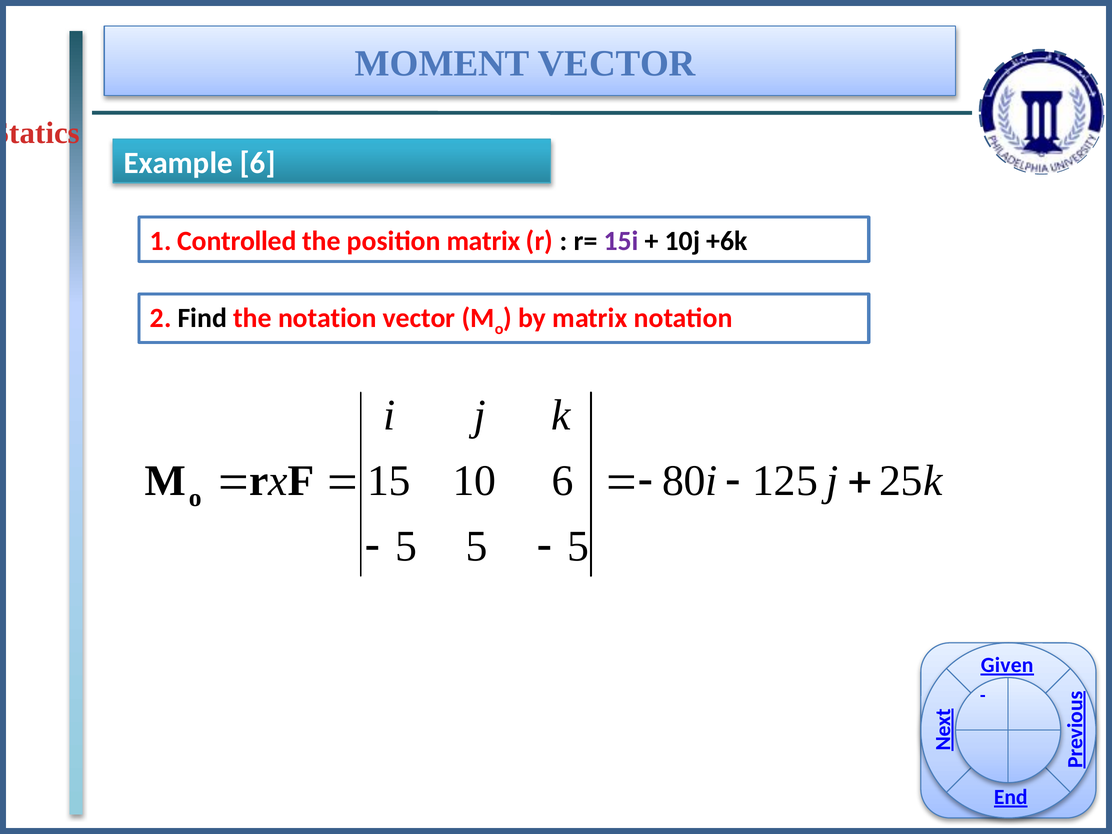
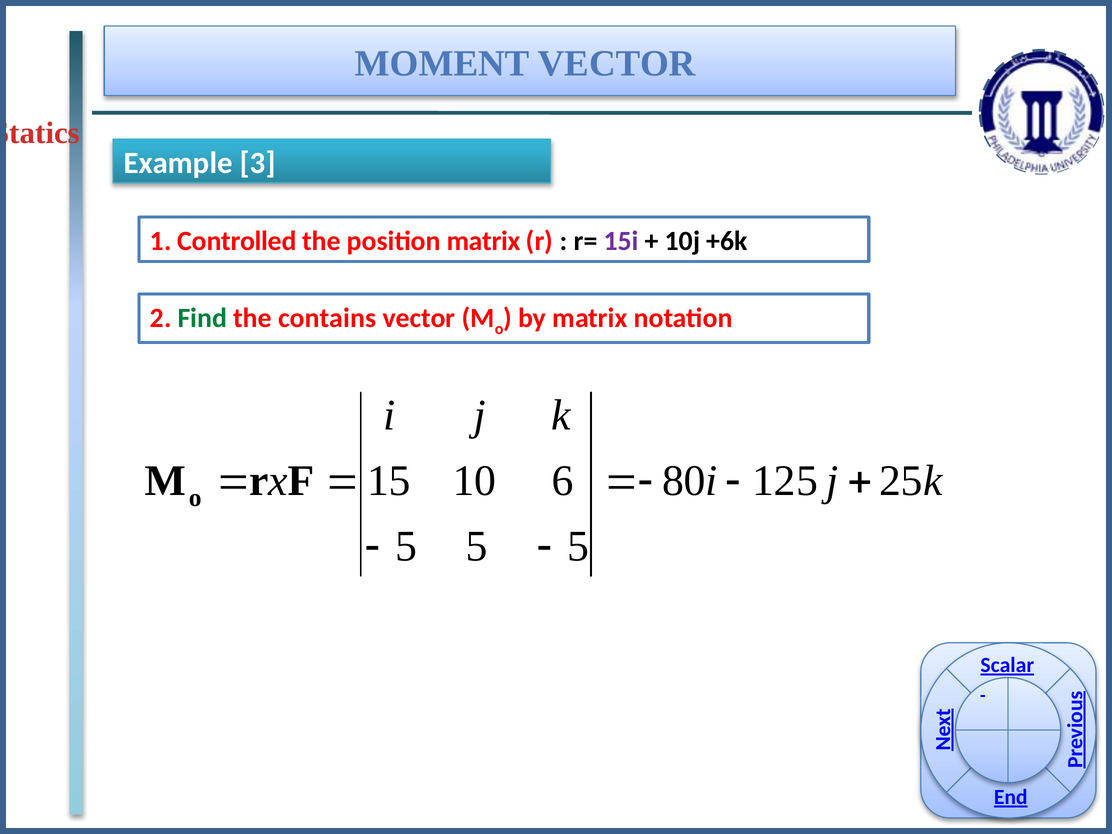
Example 6: 6 -> 3
Find colour: black -> green
the notation: notation -> contains
Given: Given -> Scalar
